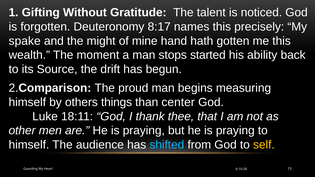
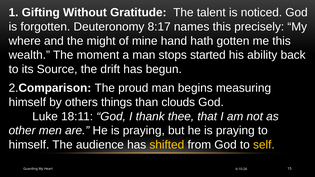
spake: spake -> where
center: center -> clouds
shifted colour: light blue -> yellow
